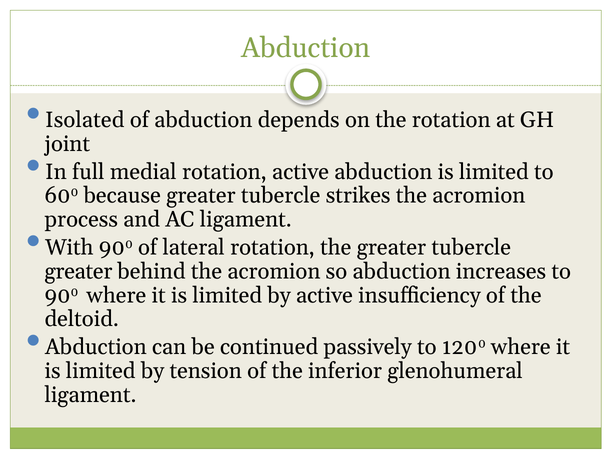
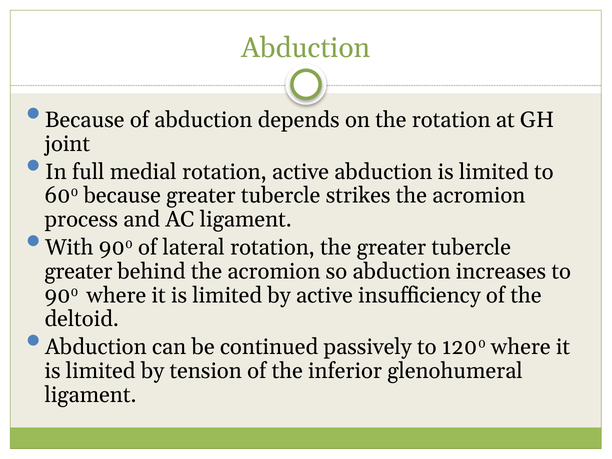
Isolated at (85, 120): Isolated -> Because
